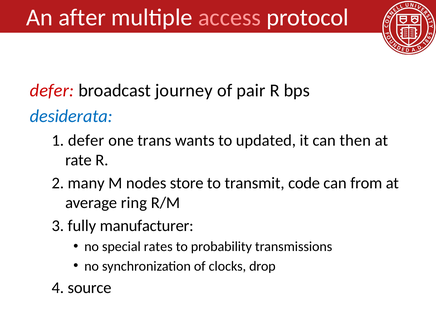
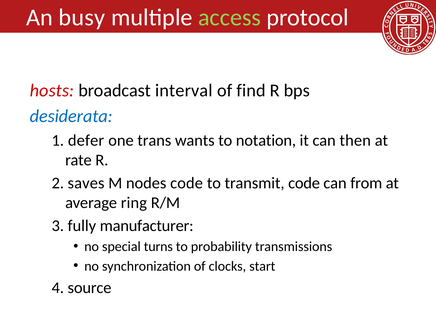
after: after -> busy
access colour: pink -> light green
defer at (52, 91): defer -> hosts
journey: journey -> interval
pair: pair -> find
updated: updated -> notation
many: many -> saves
nodes store: store -> code
rates: rates -> turns
drop: drop -> start
